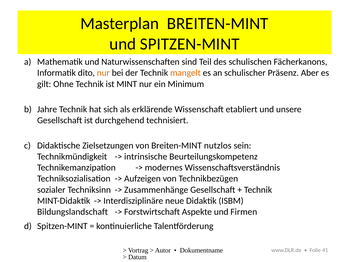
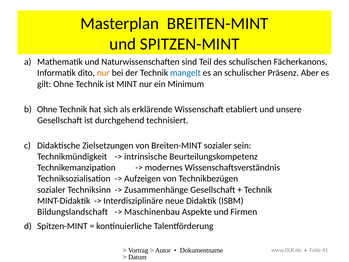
mangelt colour: orange -> blue
Jahre at (47, 109): Jahre -> Ohne
Breiten-MINT nutzlos: nutzlos -> sozialer
Forstwirtschaft: Forstwirtschaft -> Maschinenbau
